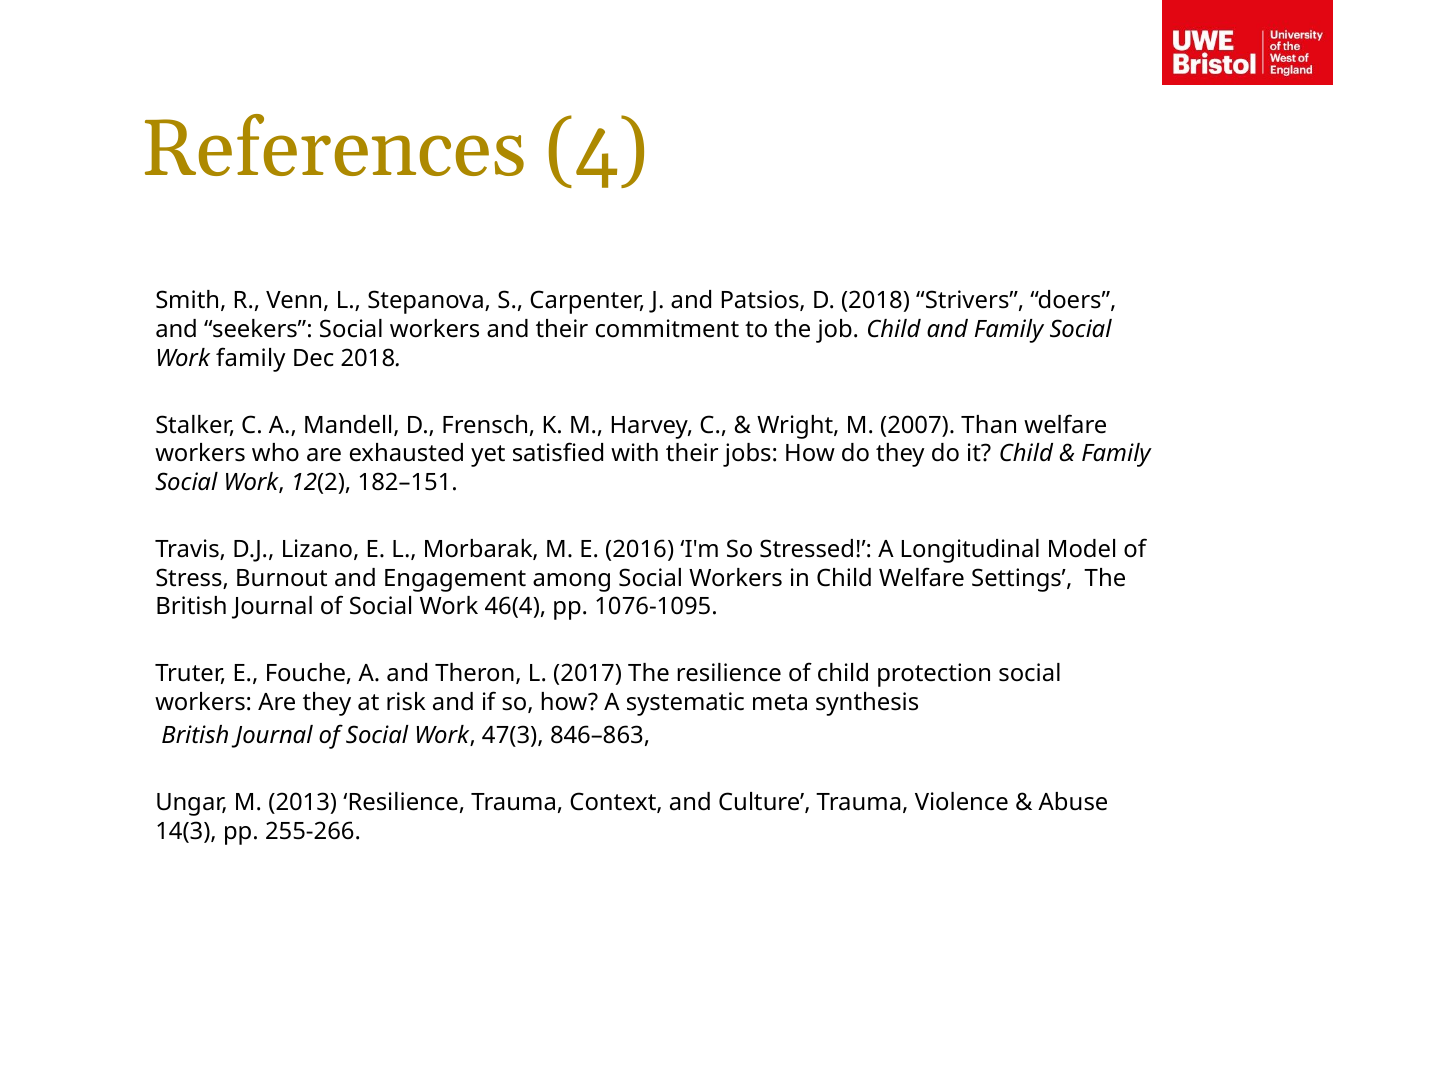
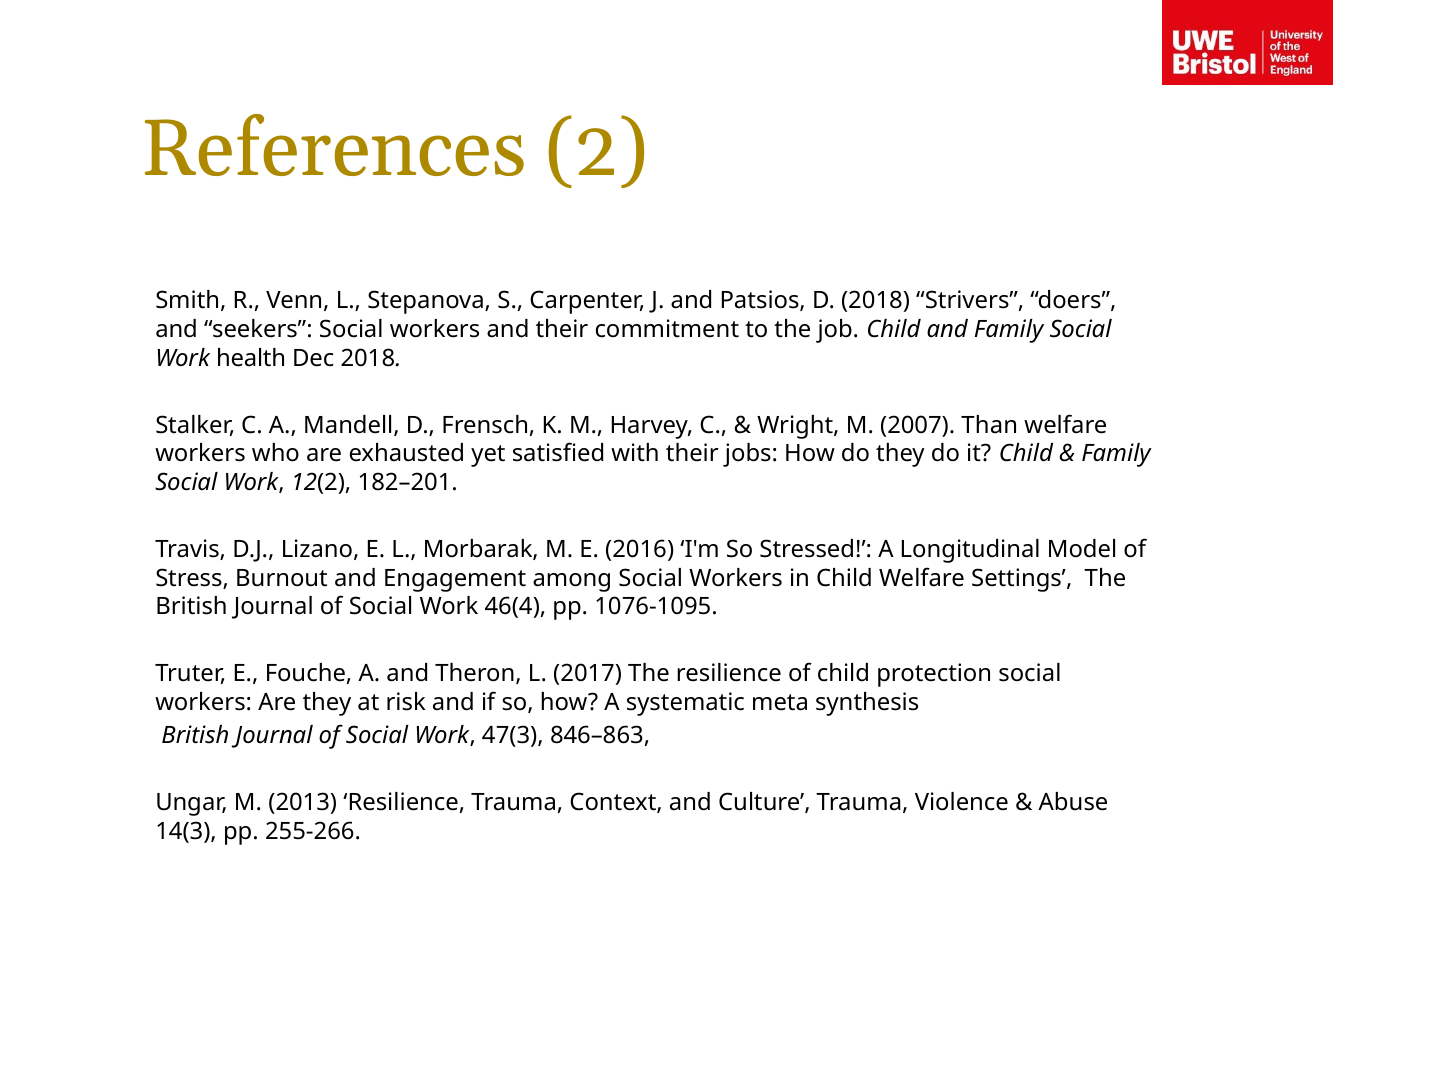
4: 4 -> 2
Work family: family -> health
182–151: 182–151 -> 182–201
